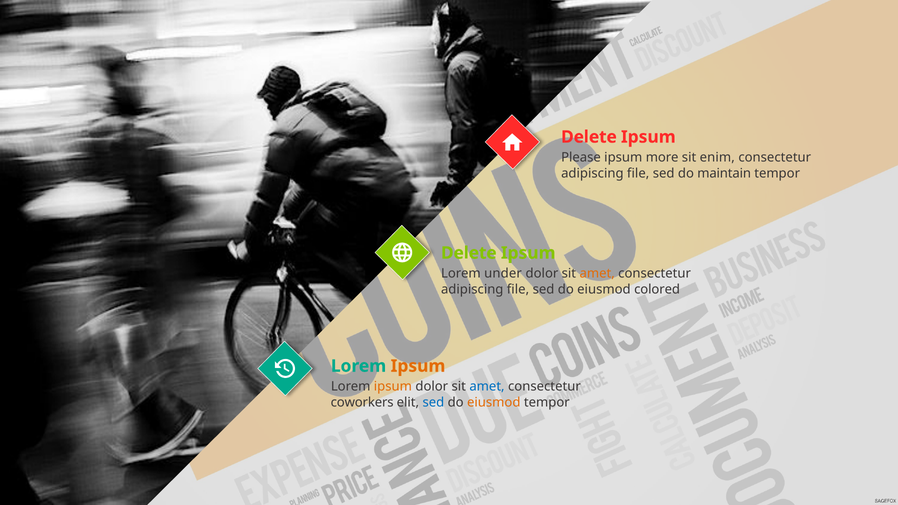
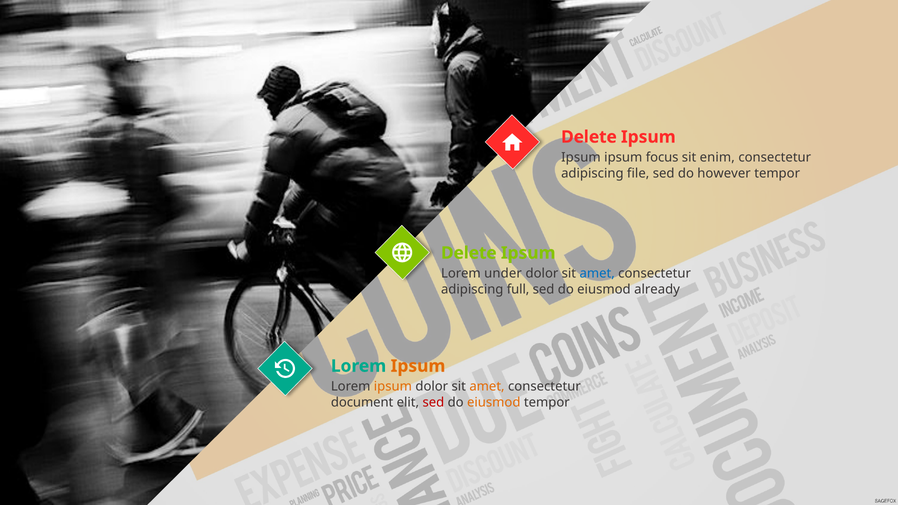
Please at (581, 158): Please -> Ipsum
more: more -> focus
maintain: maintain -> however
amet at (597, 274) colour: orange -> blue
file at (518, 289): file -> full
colored: colored -> already
amet at (487, 387) colour: blue -> orange
coworkers: coworkers -> document
sed at (433, 402) colour: blue -> red
